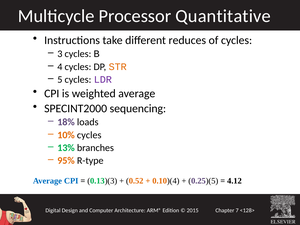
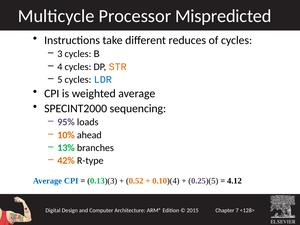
Quantitative: Quantitative -> Mispredicted
LDR colour: purple -> blue
18%: 18% -> 95%
10% cycles: cycles -> ahead
95%: 95% -> 42%
